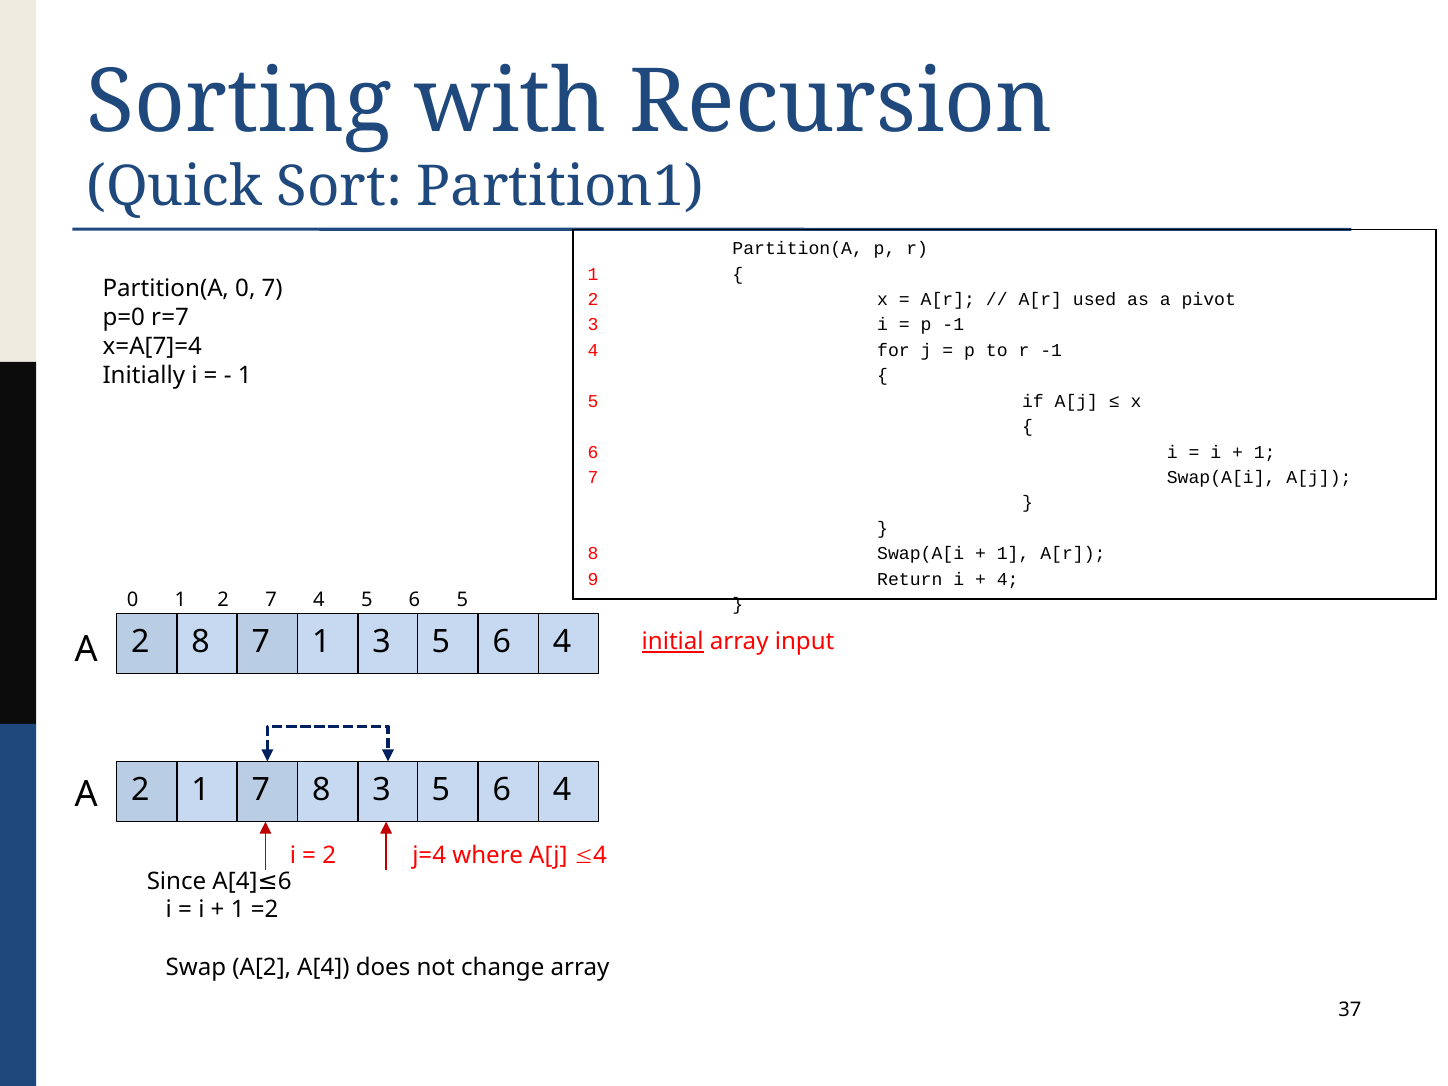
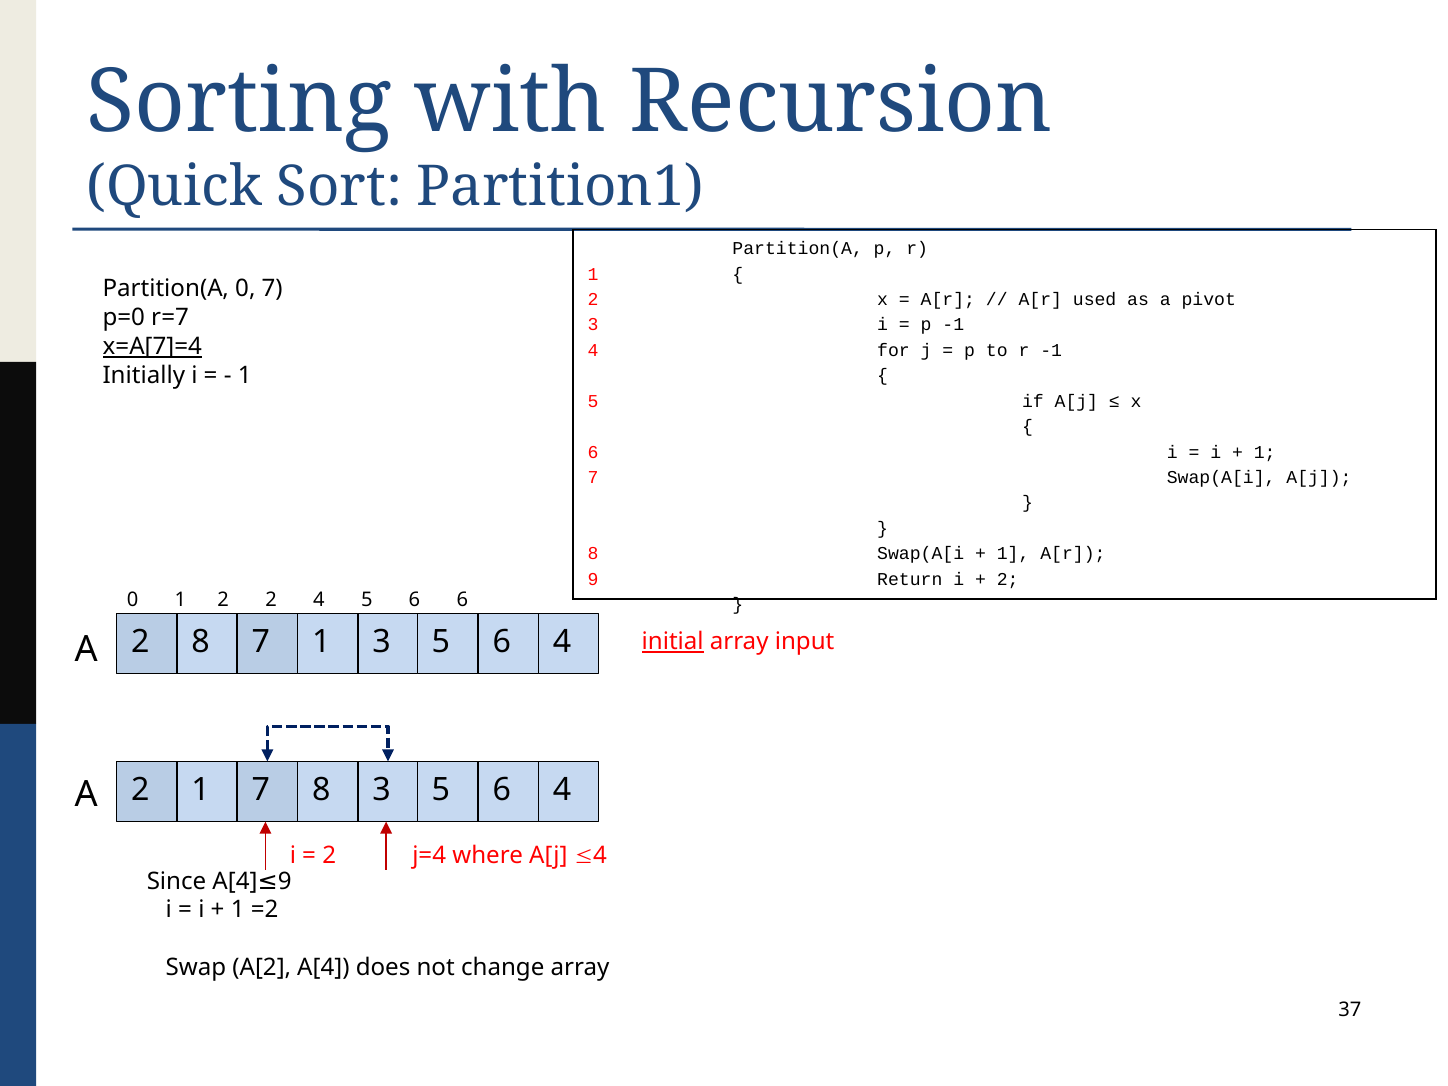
x=A[7]=4 underline: none -> present
4 at (1008, 579): 4 -> 2
2 7: 7 -> 2
6 5: 5 -> 6
A[4 6: 6 -> 9
